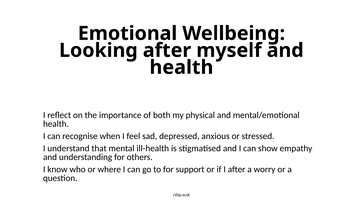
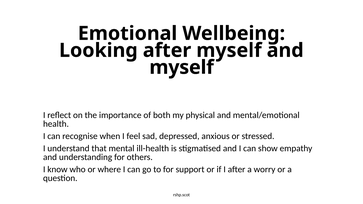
health at (181, 67): health -> myself
